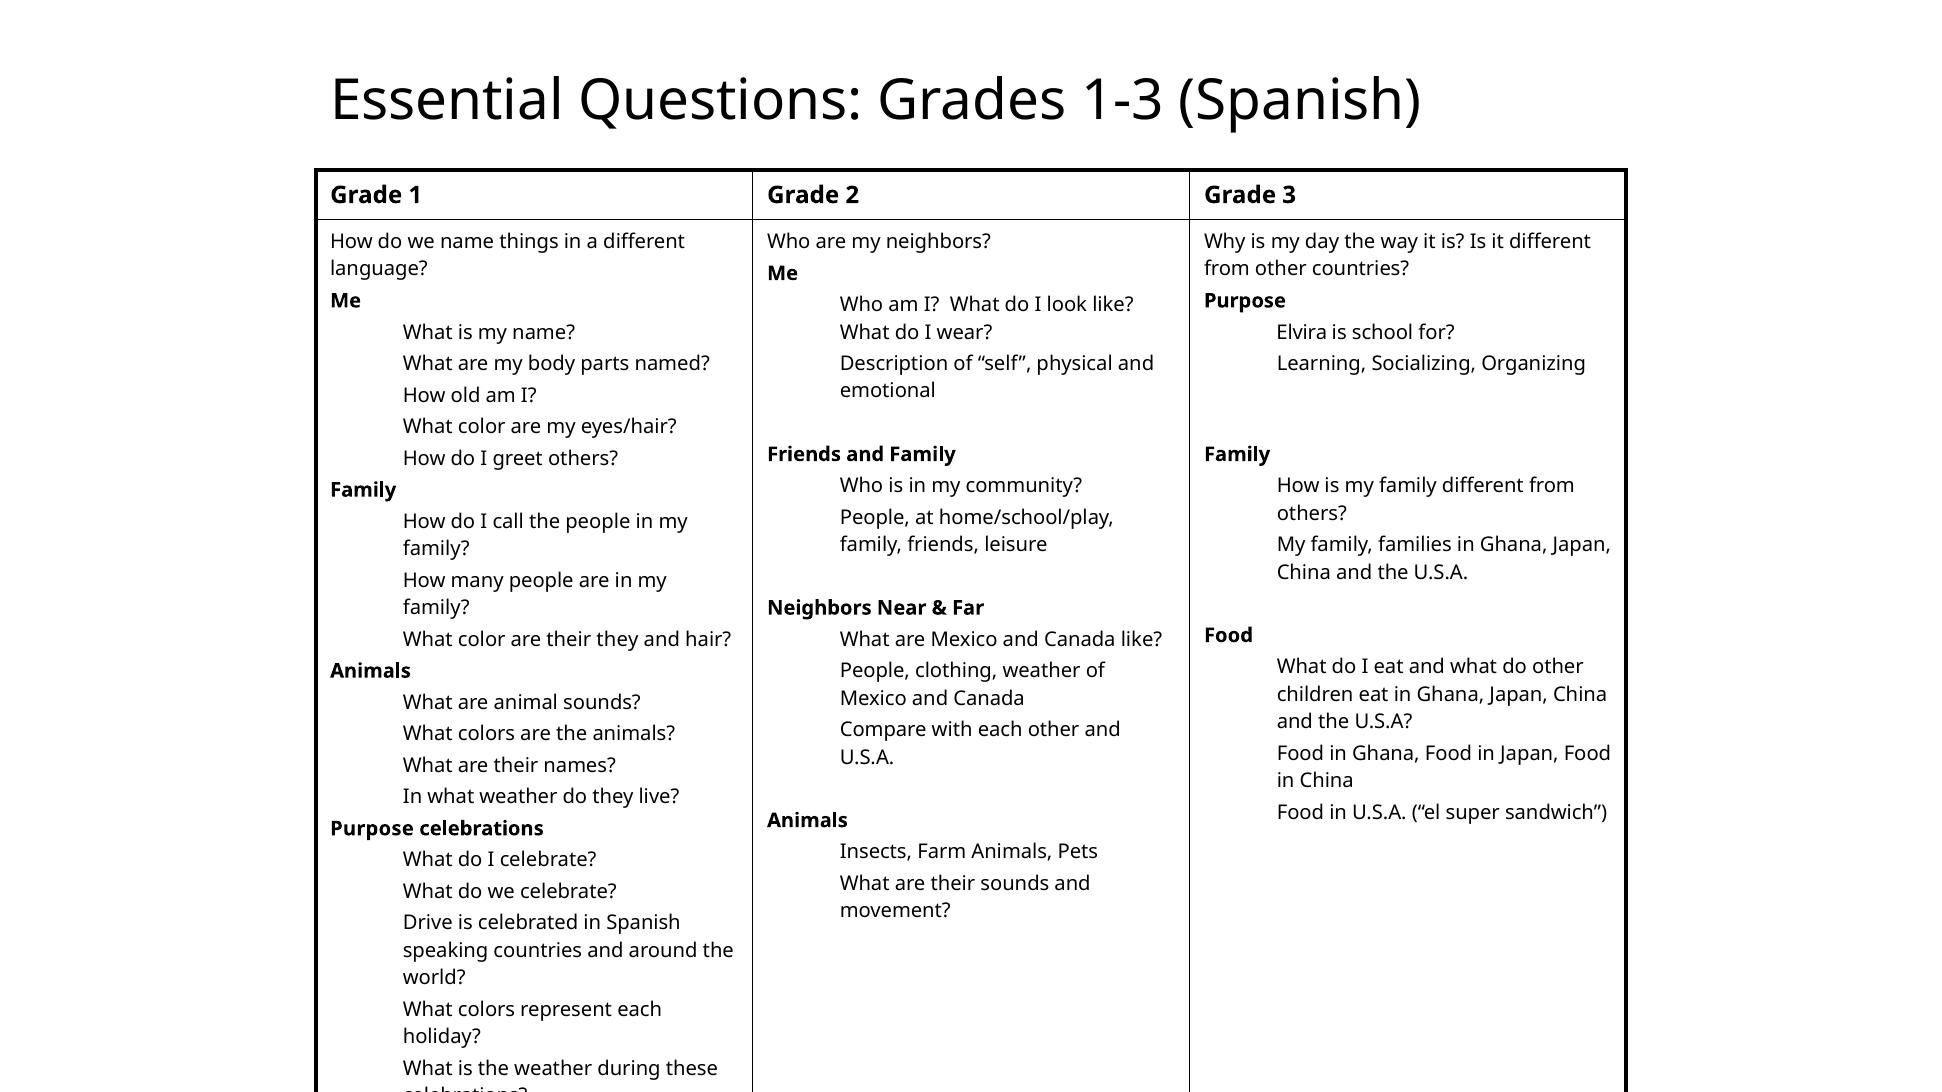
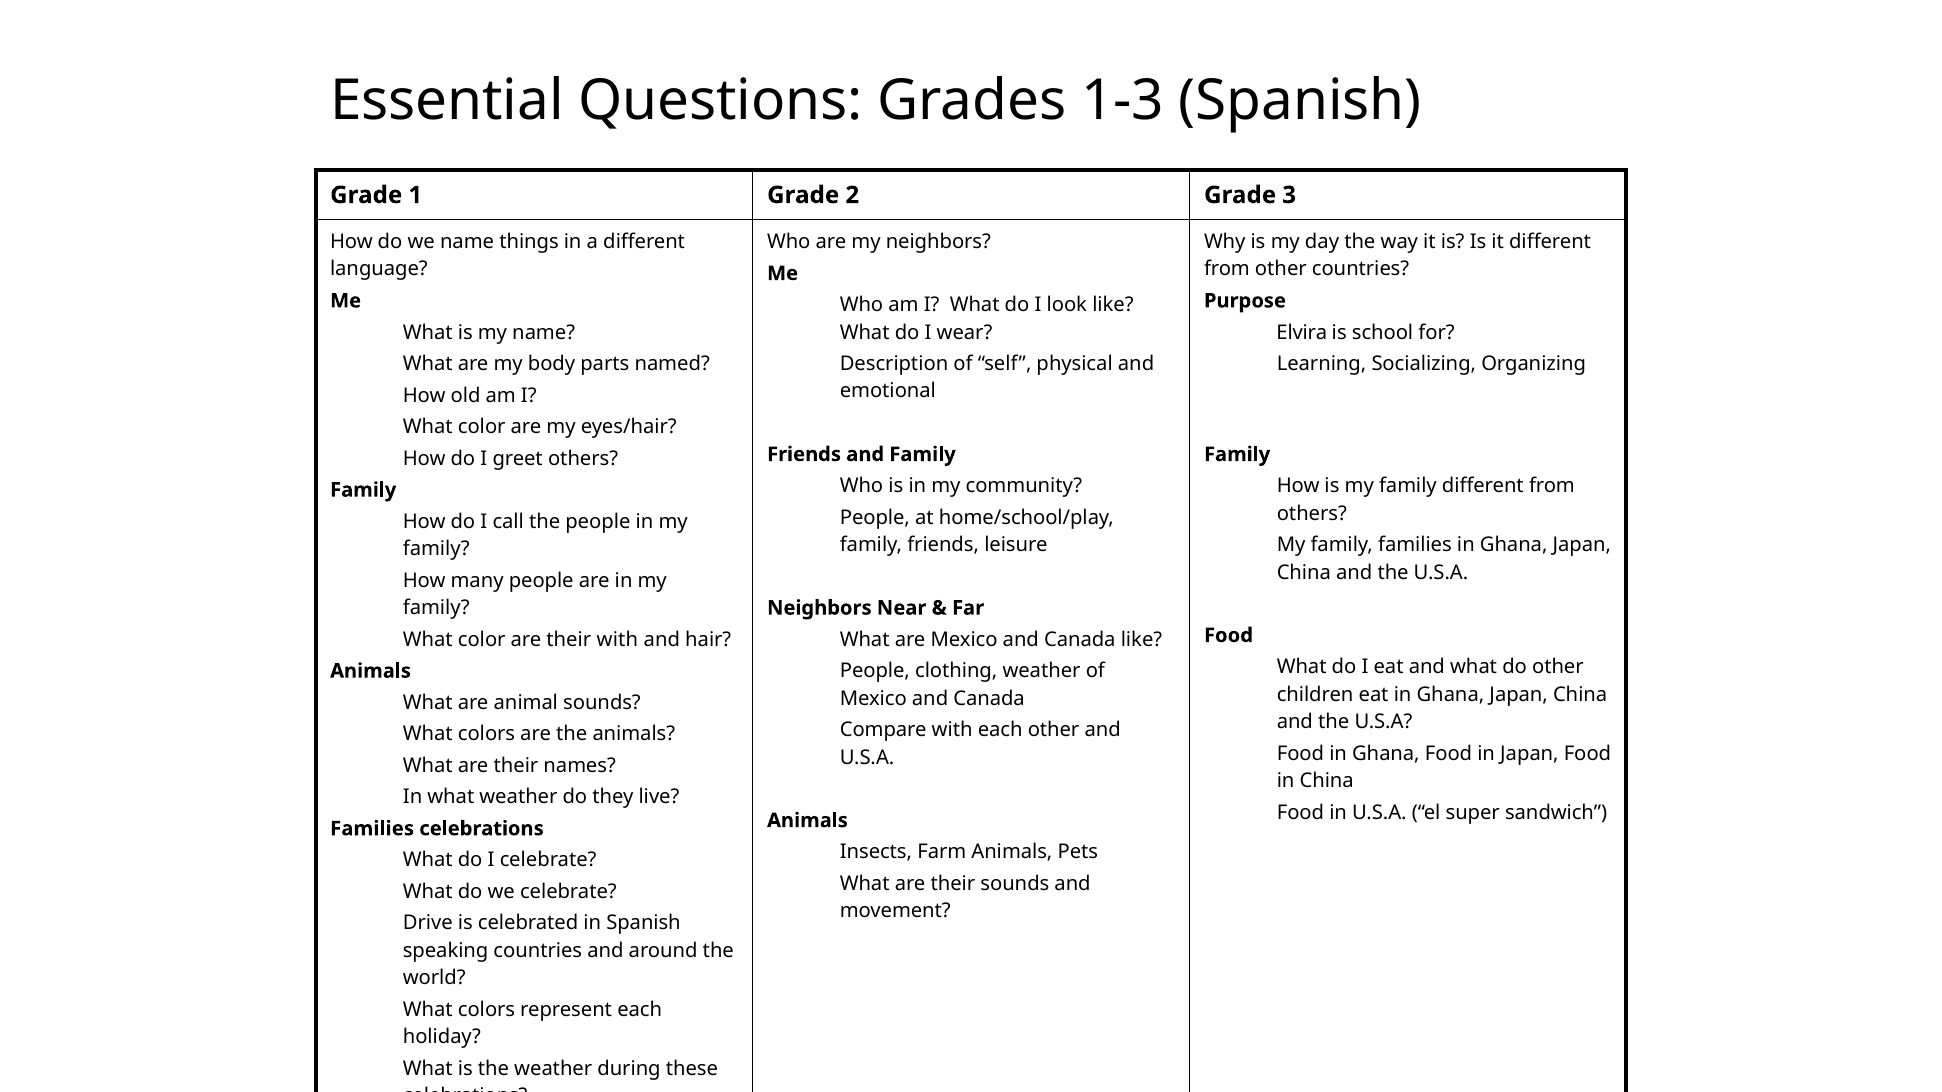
their they: they -> with
Purpose at (372, 829): Purpose -> Families
